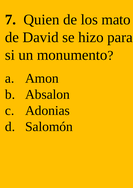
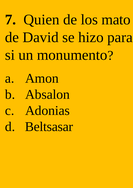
Salomón: Salomón -> Beltsasar
